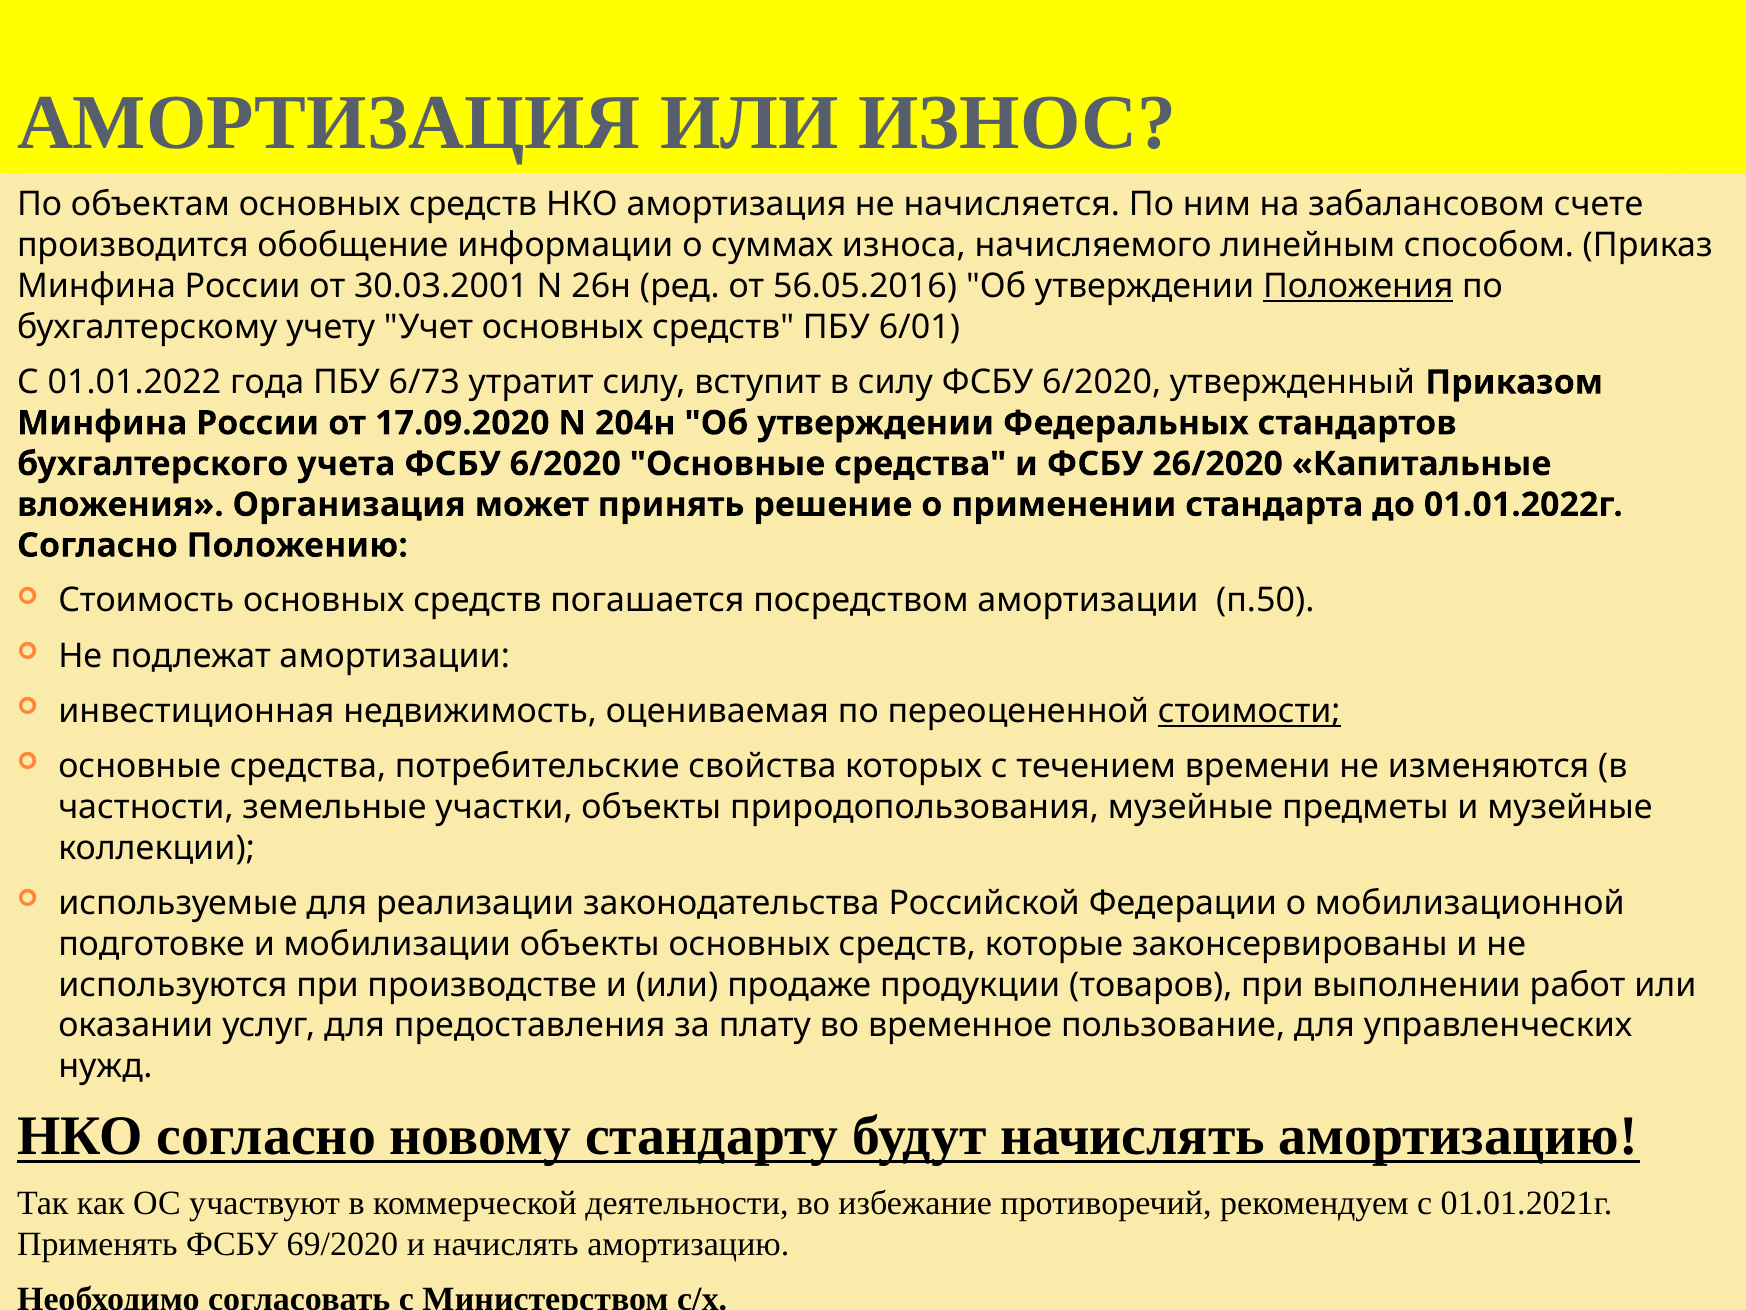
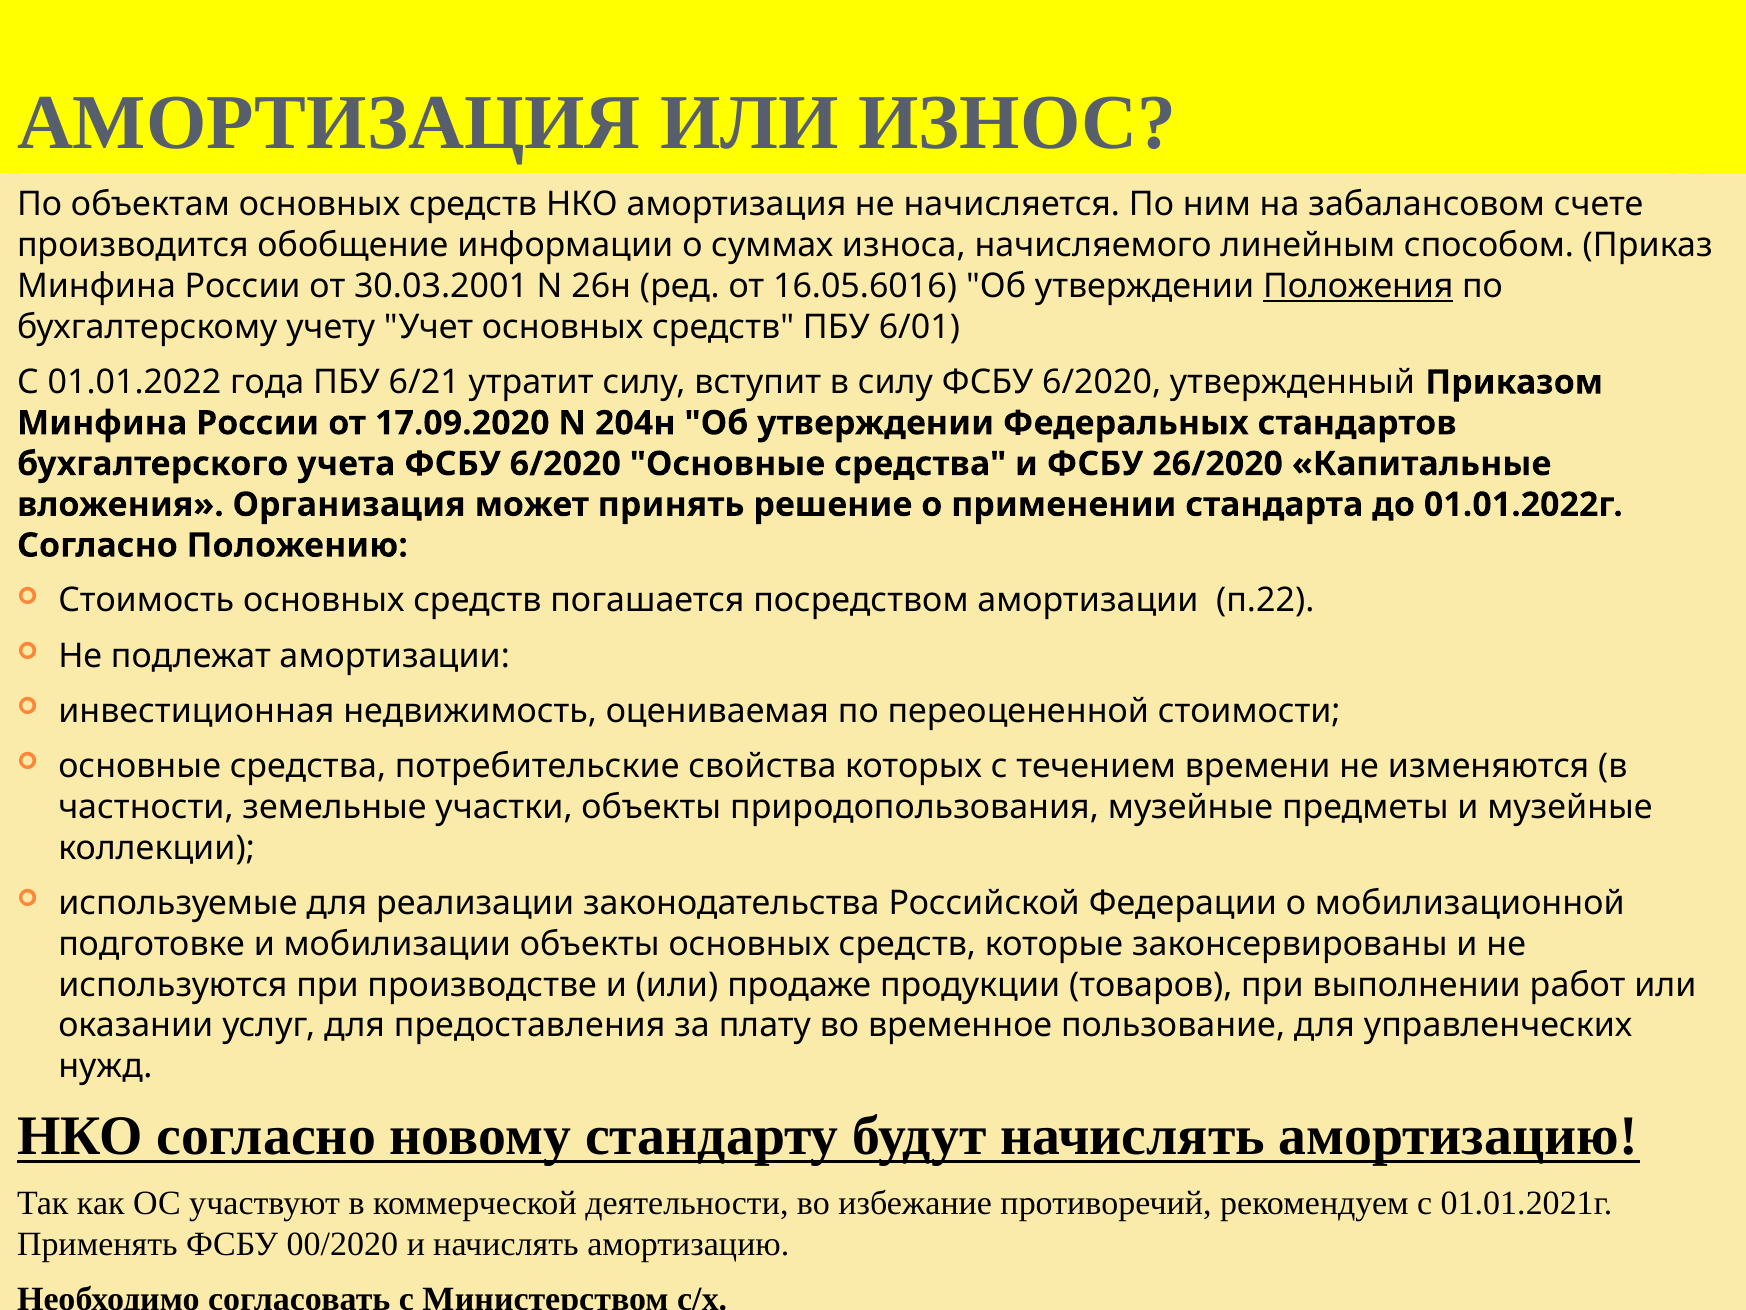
56.05.2016: 56.05.2016 -> 16.05.6016
6/73: 6/73 -> 6/21
п.50: п.50 -> п.22
стоимости underline: present -> none
69/2020: 69/2020 -> 00/2020
